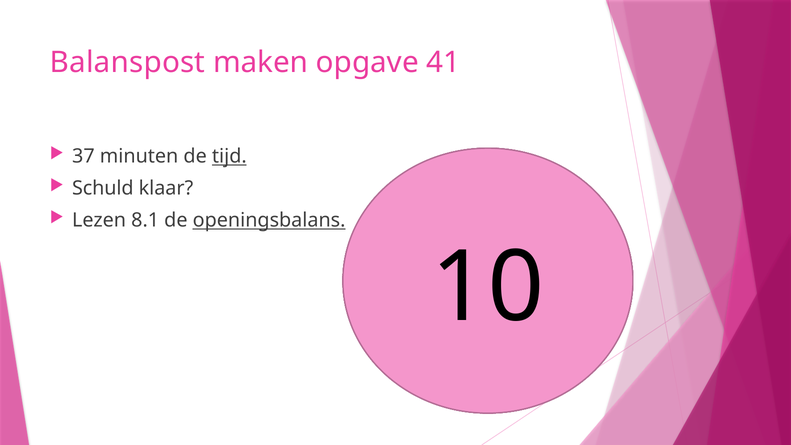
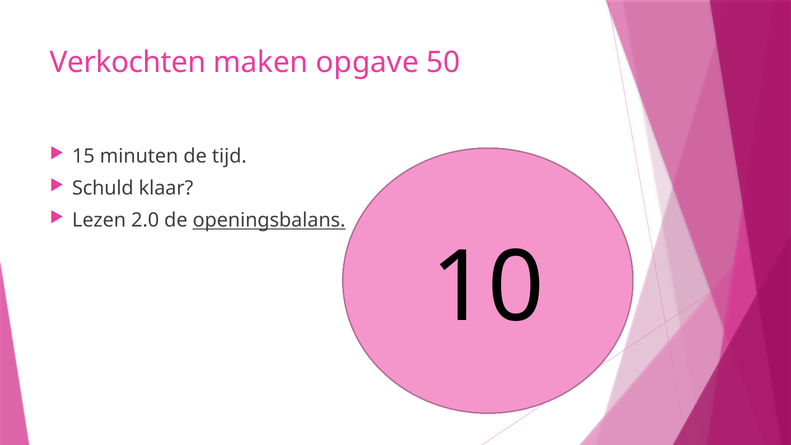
Balanspost: Balanspost -> Verkochten
41: 41 -> 50
37: 37 -> 15
tijd underline: present -> none
8.1: 8.1 -> 2.0
